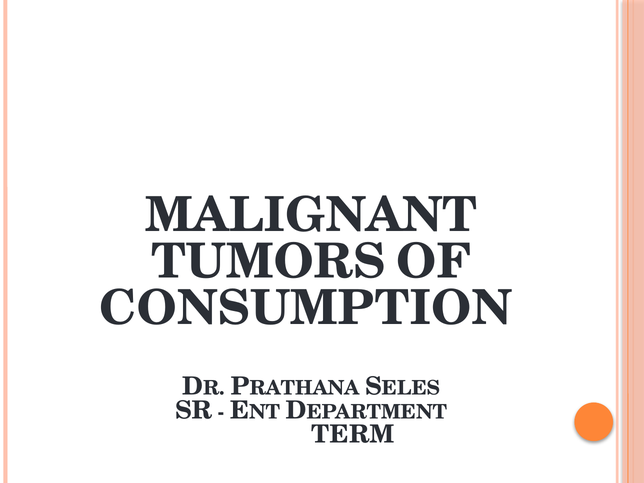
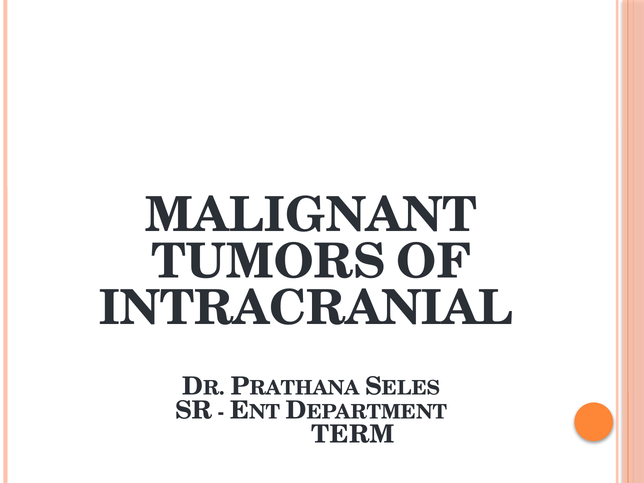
CONSUMPTION: CONSUMPTION -> INTRACRANIAL
